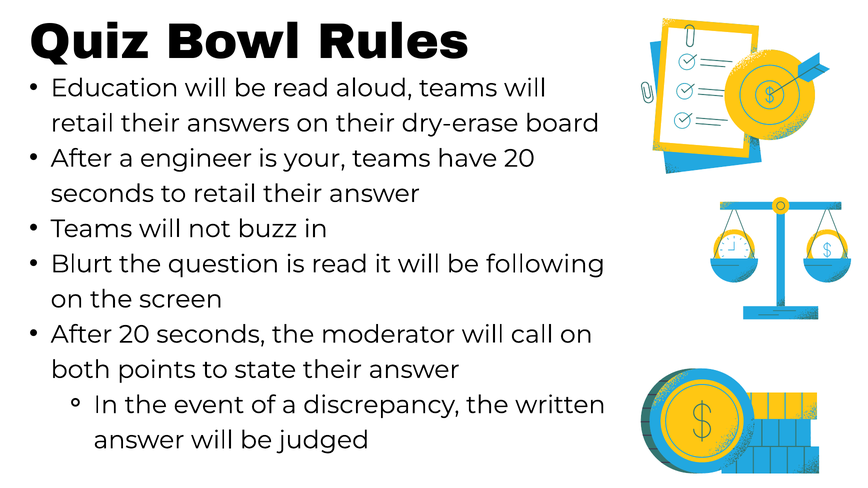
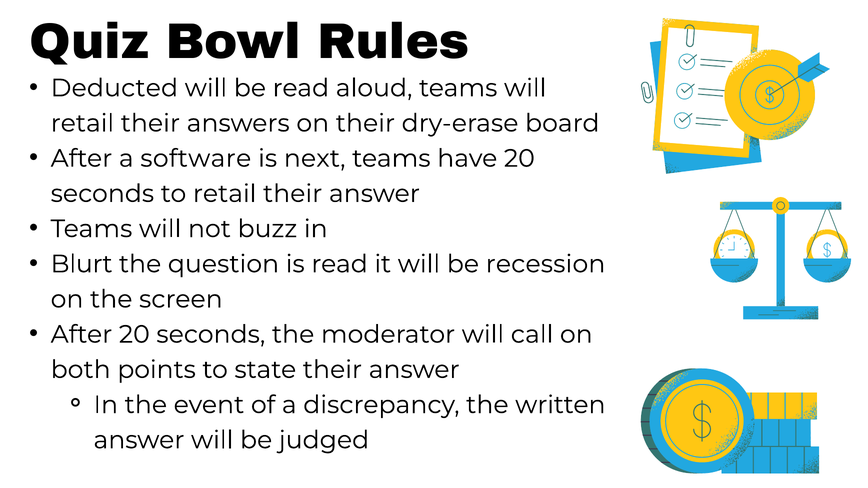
Education: Education -> Deducted
engineer: engineer -> software
your: your -> next
following: following -> recession
